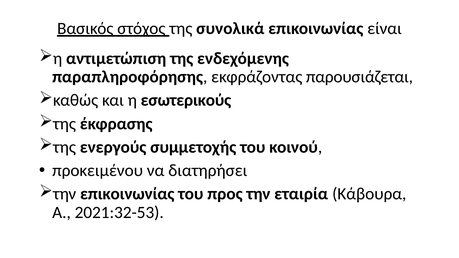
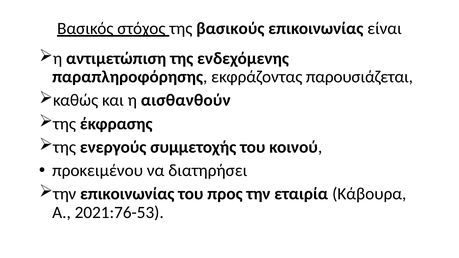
συνολικά: συνολικά -> βασικούς
εσωτερικούς: εσωτερικούς -> αισθανθούν
2021:32-53: 2021:32-53 -> 2021:76-53
